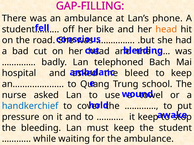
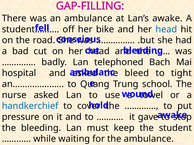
Lan’s phone: phone -> awake
head at (166, 29) colour: orange -> blue
to keep: keep -> tight
it keep: keep -> gave
